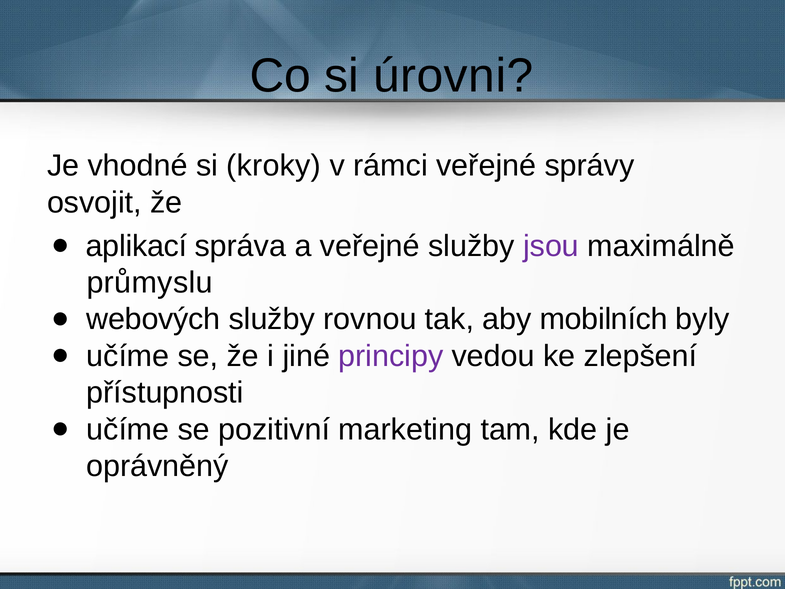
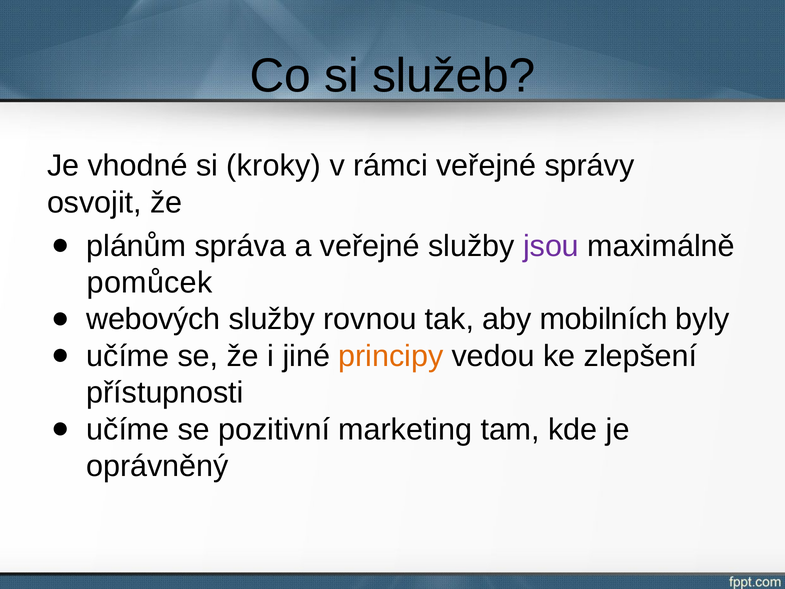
úrovni: úrovni -> služeb
aplikací: aplikací -> plánům
průmyslu: průmyslu -> pomůcek
principy colour: purple -> orange
